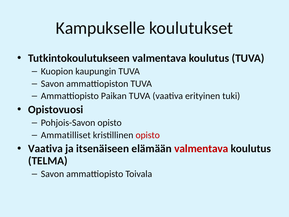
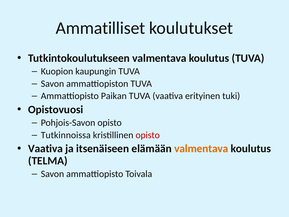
Kampukselle: Kampukselle -> Ammatilliset
Ammatilliset: Ammatilliset -> Tutkinnoissa
valmentava at (201, 148) colour: red -> orange
